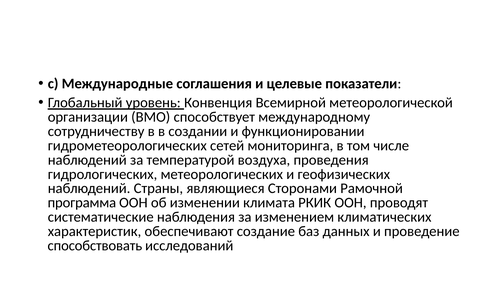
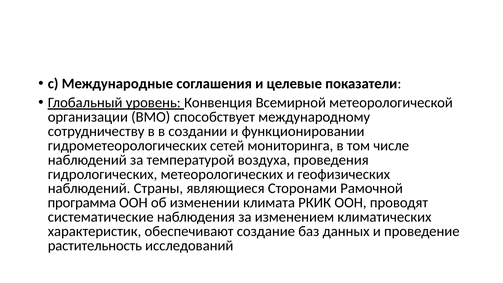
способствовать: способствовать -> растительность
